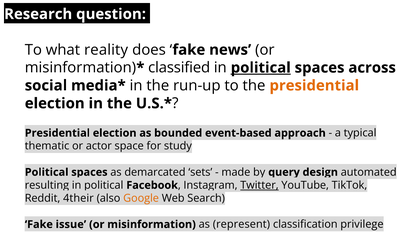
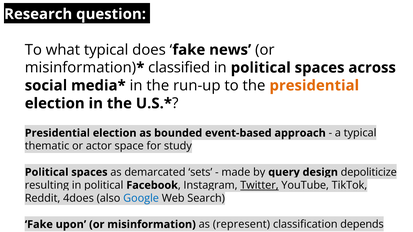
what reality: reality -> typical
political at (261, 68) underline: present -> none
automated: automated -> depoliticize
4their: 4their -> 4does
Google colour: orange -> blue
issue: issue -> upon
privilege: privilege -> depends
